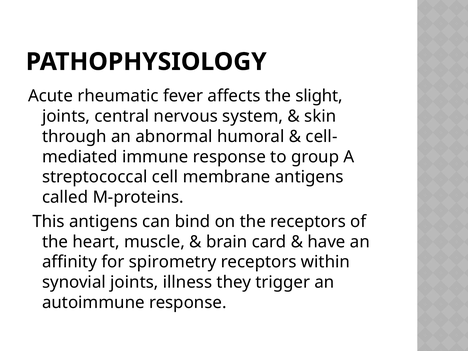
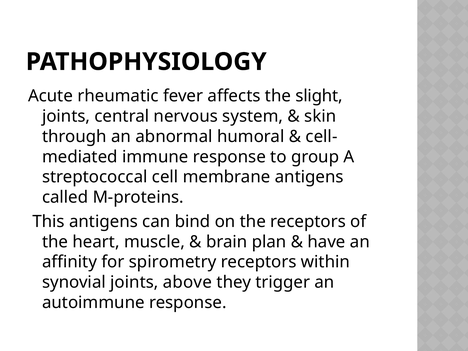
card: card -> plan
illness: illness -> above
